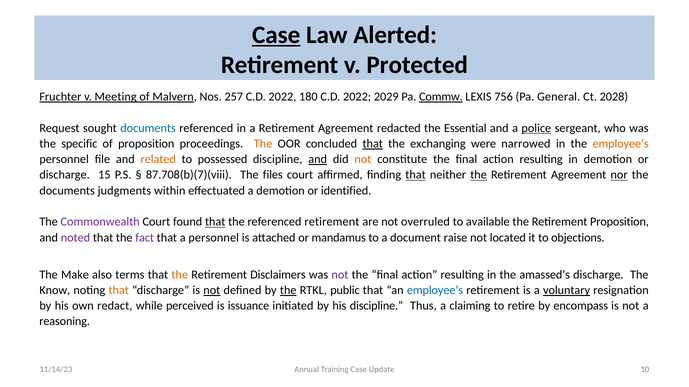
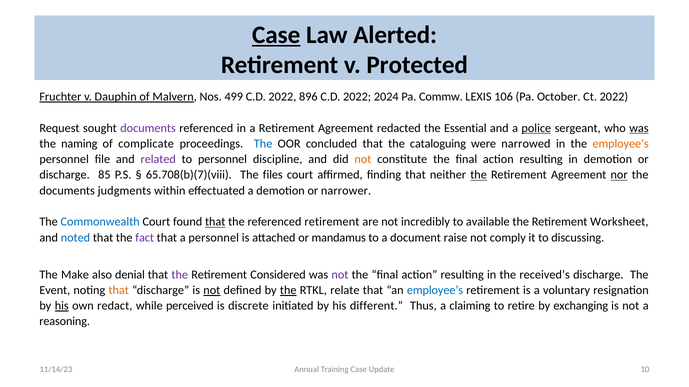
Meeting: Meeting -> Dauphin
257: 257 -> 499
180: 180 -> 896
2029: 2029 -> 2024
Commw underline: present -> none
756: 756 -> 106
General: General -> October
Ct 2028: 2028 -> 2022
documents at (148, 128) colour: blue -> purple
was at (639, 128) underline: none -> present
specific: specific -> naming
of proposition: proposition -> complicate
The at (263, 144) colour: orange -> blue
that at (373, 144) underline: present -> none
exchanging: exchanging -> cataloguing
related colour: orange -> purple
to possessed: possessed -> personnel
and at (318, 160) underline: present -> none
15: 15 -> 85
87.708(b)(7)(viii: 87.708(b)(7)(viii -> 65.708(b)(7)(viii
that at (416, 175) underline: present -> none
identified: identified -> narrower
Commonwealth colour: purple -> blue
overruled: overruled -> incredibly
Retirement Proposition: Proposition -> Worksheet
noted colour: purple -> blue
located: located -> comply
objections: objections -> discussing
terms: terms -> denial
the at (180, 275) colour: orange -> purple
Disclaimers: Disclaimers -> Considered
amassed’s: amassed’s -> received’s
Know: Know -> Event
public: public -> relate
voluntary underline: present -> none
his at (62, 306) underline: none -> present
issuance: issuance -> discrete
his discipline: discipline -> different
encompass: encompass -> exchanging
